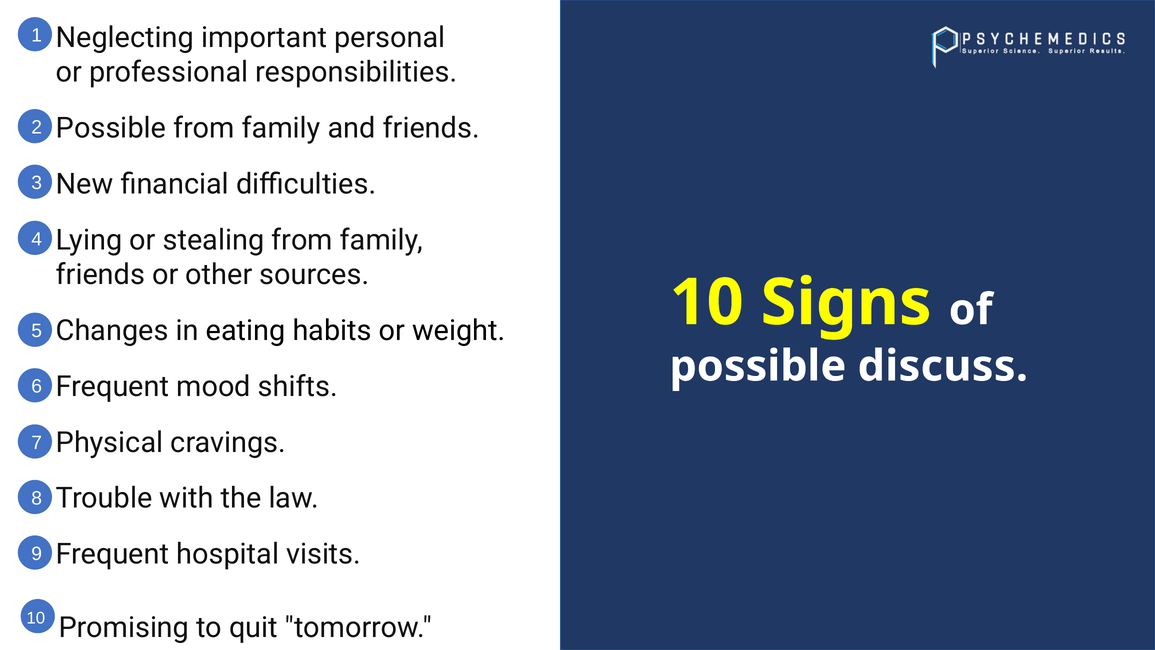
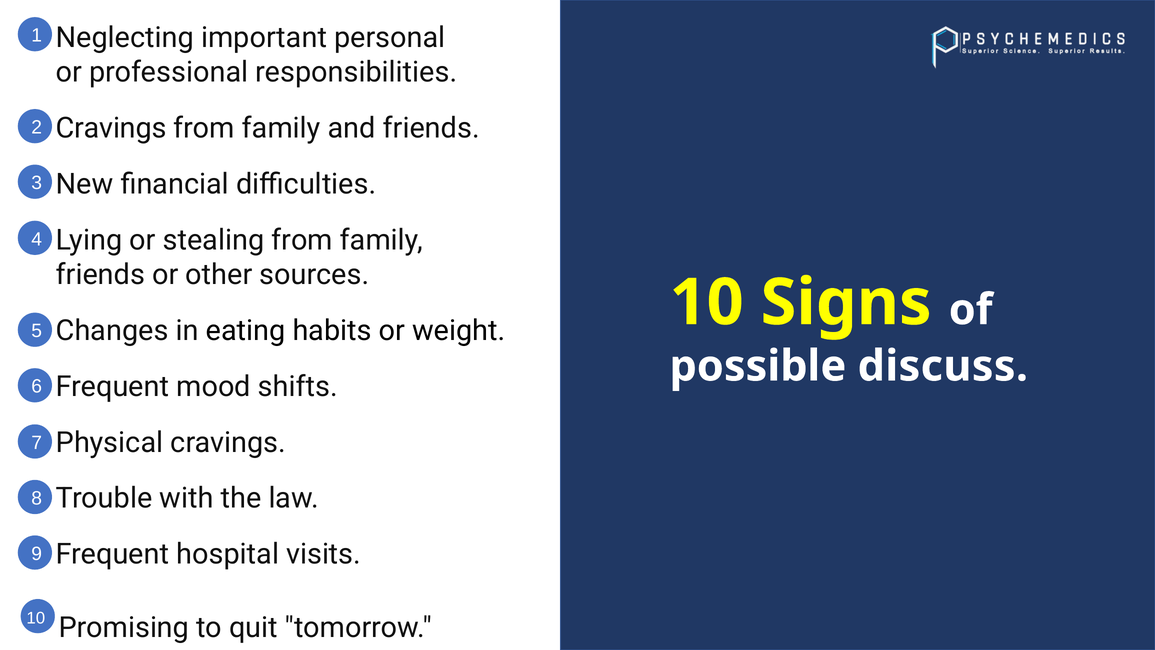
Possible at (111, 128): Possible -> Cravings
